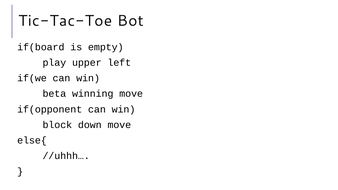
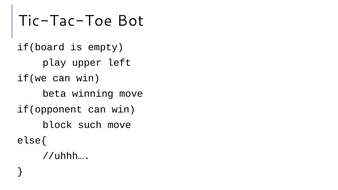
down: down -> such
